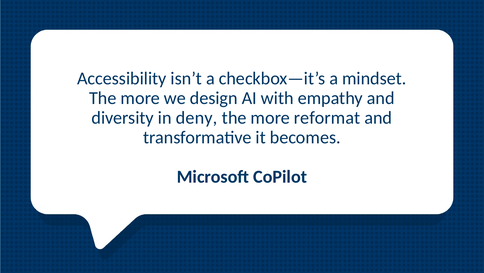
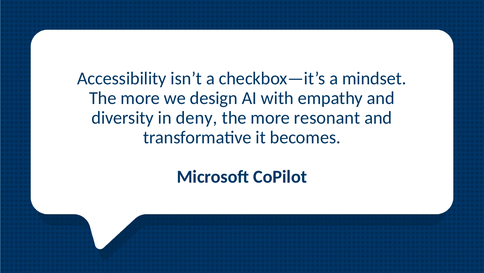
reformat: reformat -> resonant
